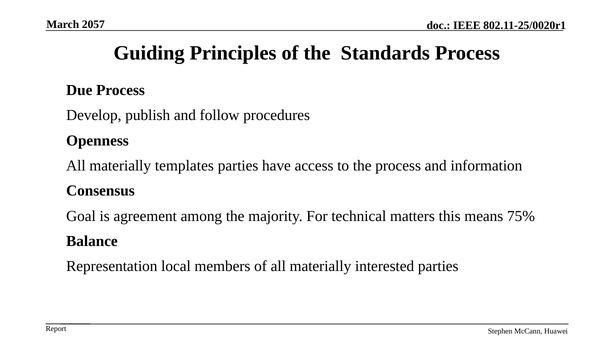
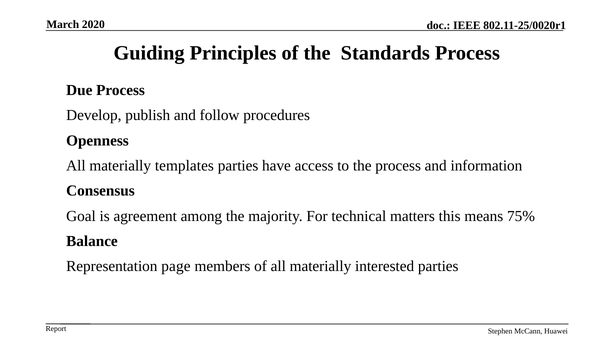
2057: 2057 -> 2020
local: local -> page
